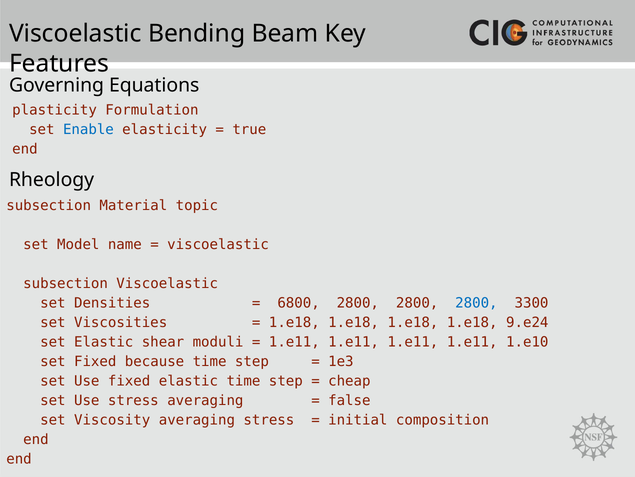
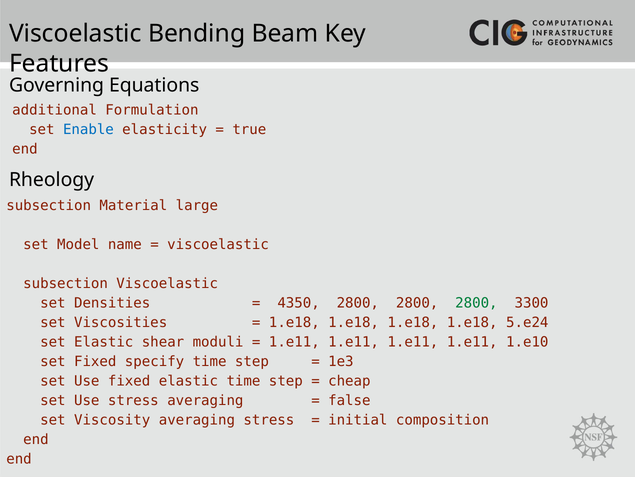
plasticity: plasticity -> additional
topic: topic -> large
6800: 6800 -> 4350
2800 at (476, 303) colour: blue -> green
9.e24: 9.e24 -> 5.e24
because: because -> specify
